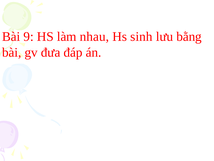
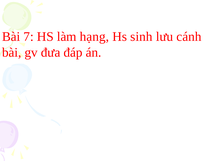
9: 9 -> 7
nhau: nhau -> hạng
bằng: bằng -> cánh
